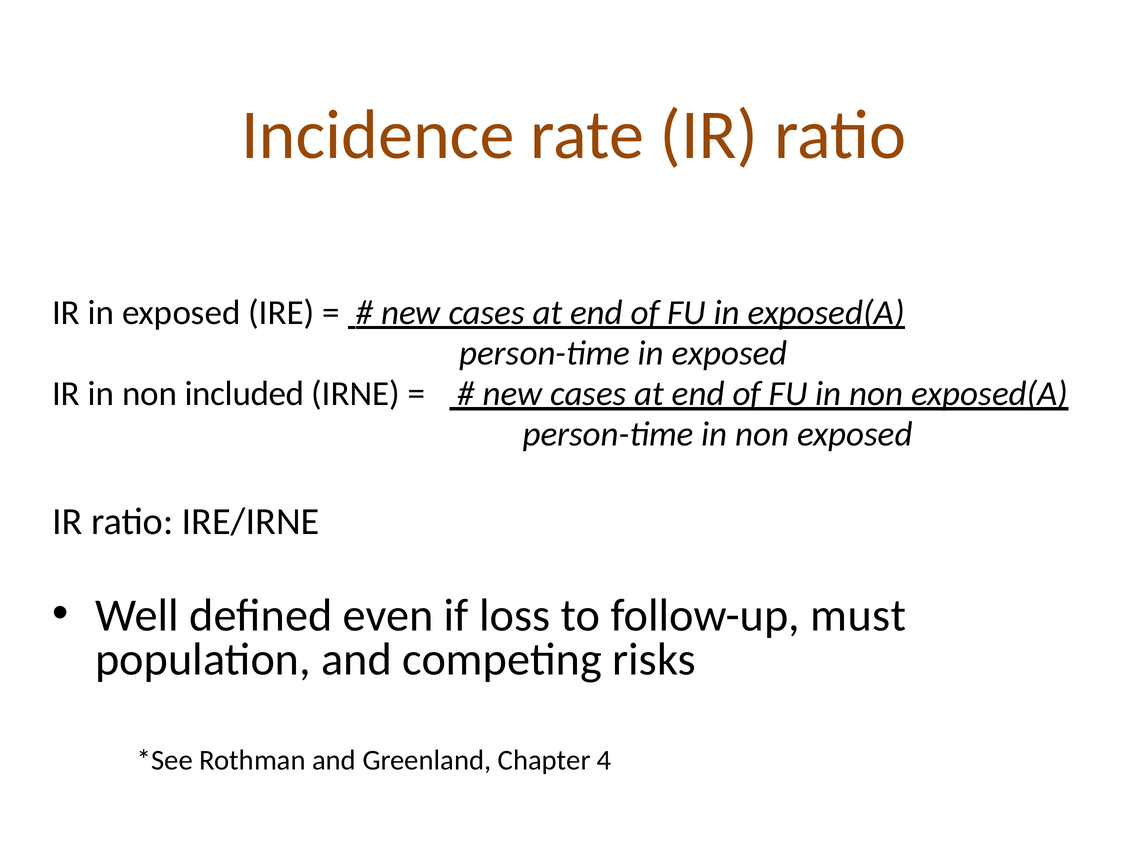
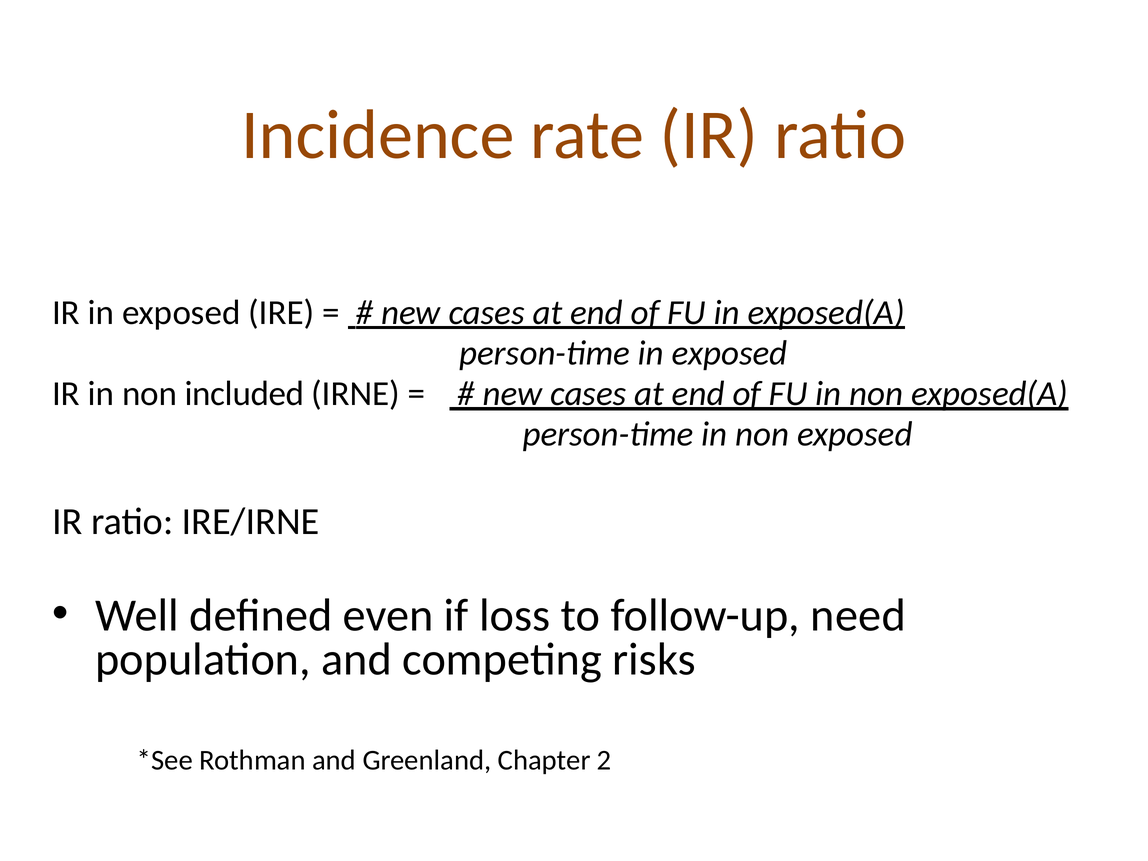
must: must -> need
4: 4 -> 2
